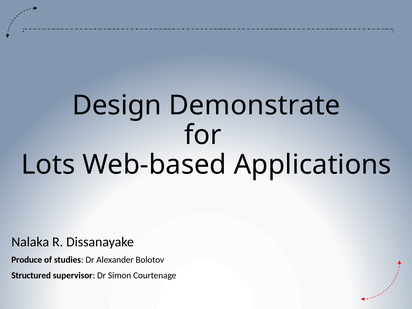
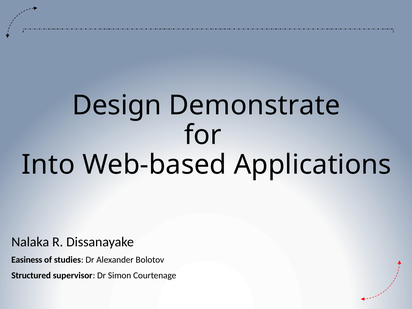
Lots: Lots -> Into
Produce: Produce -> Easiness
